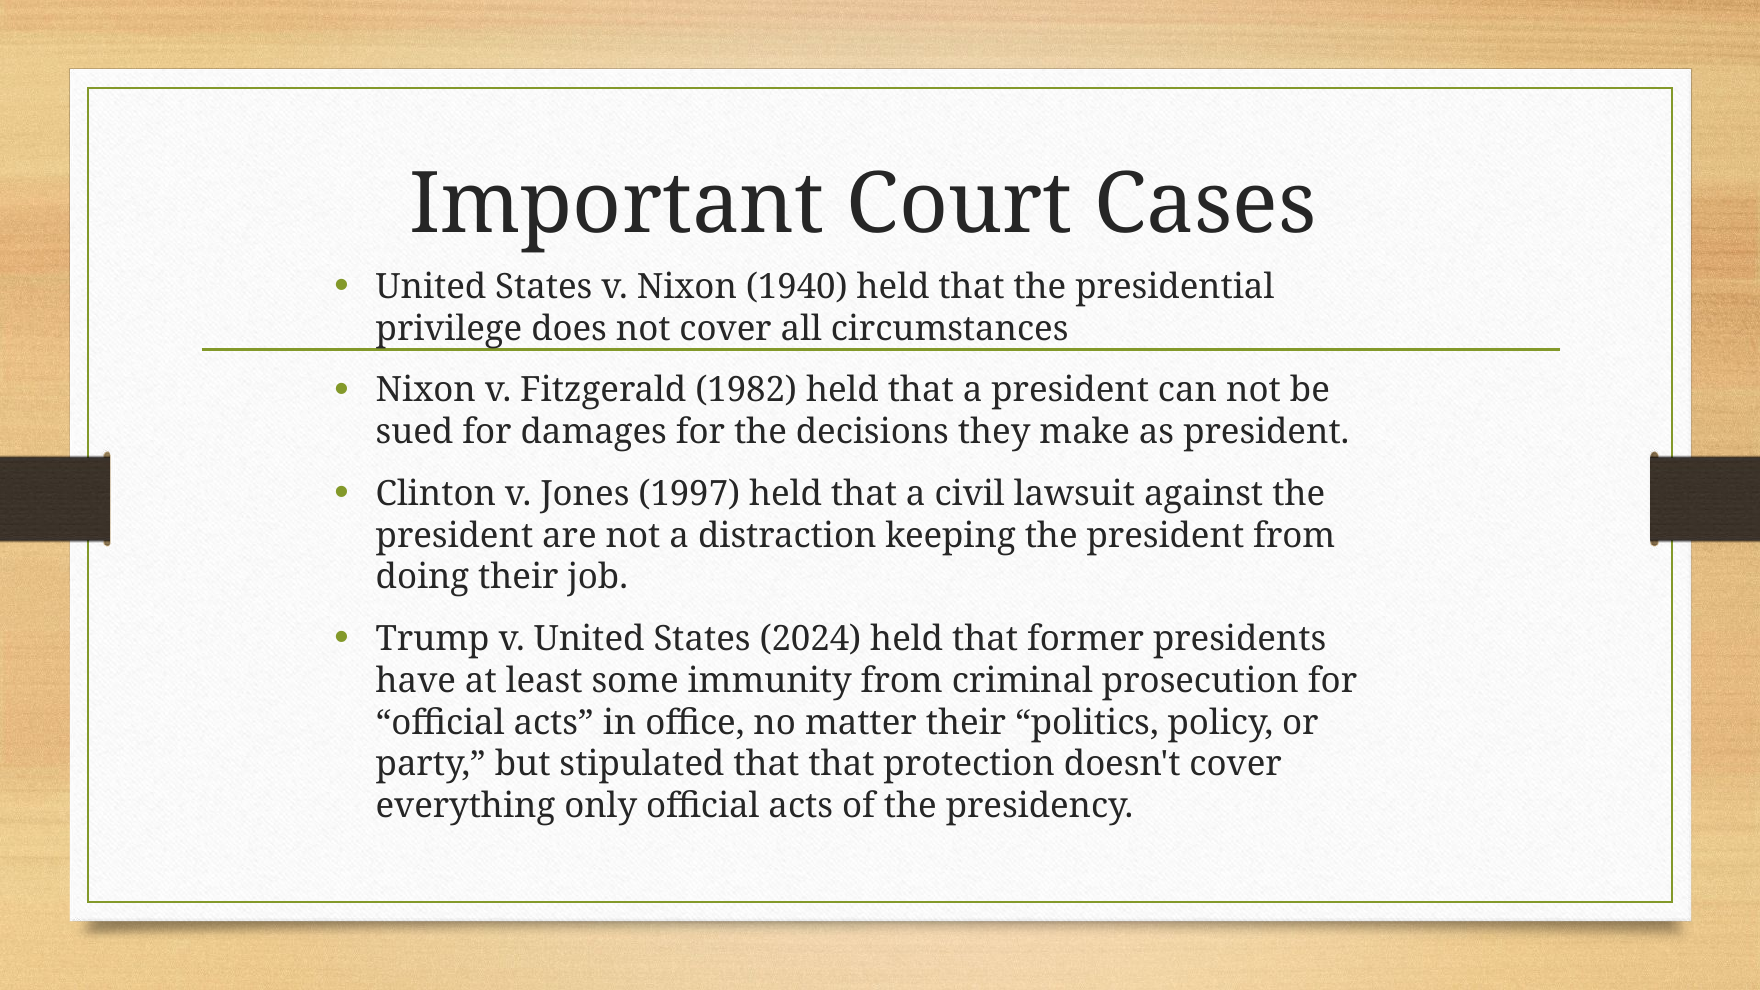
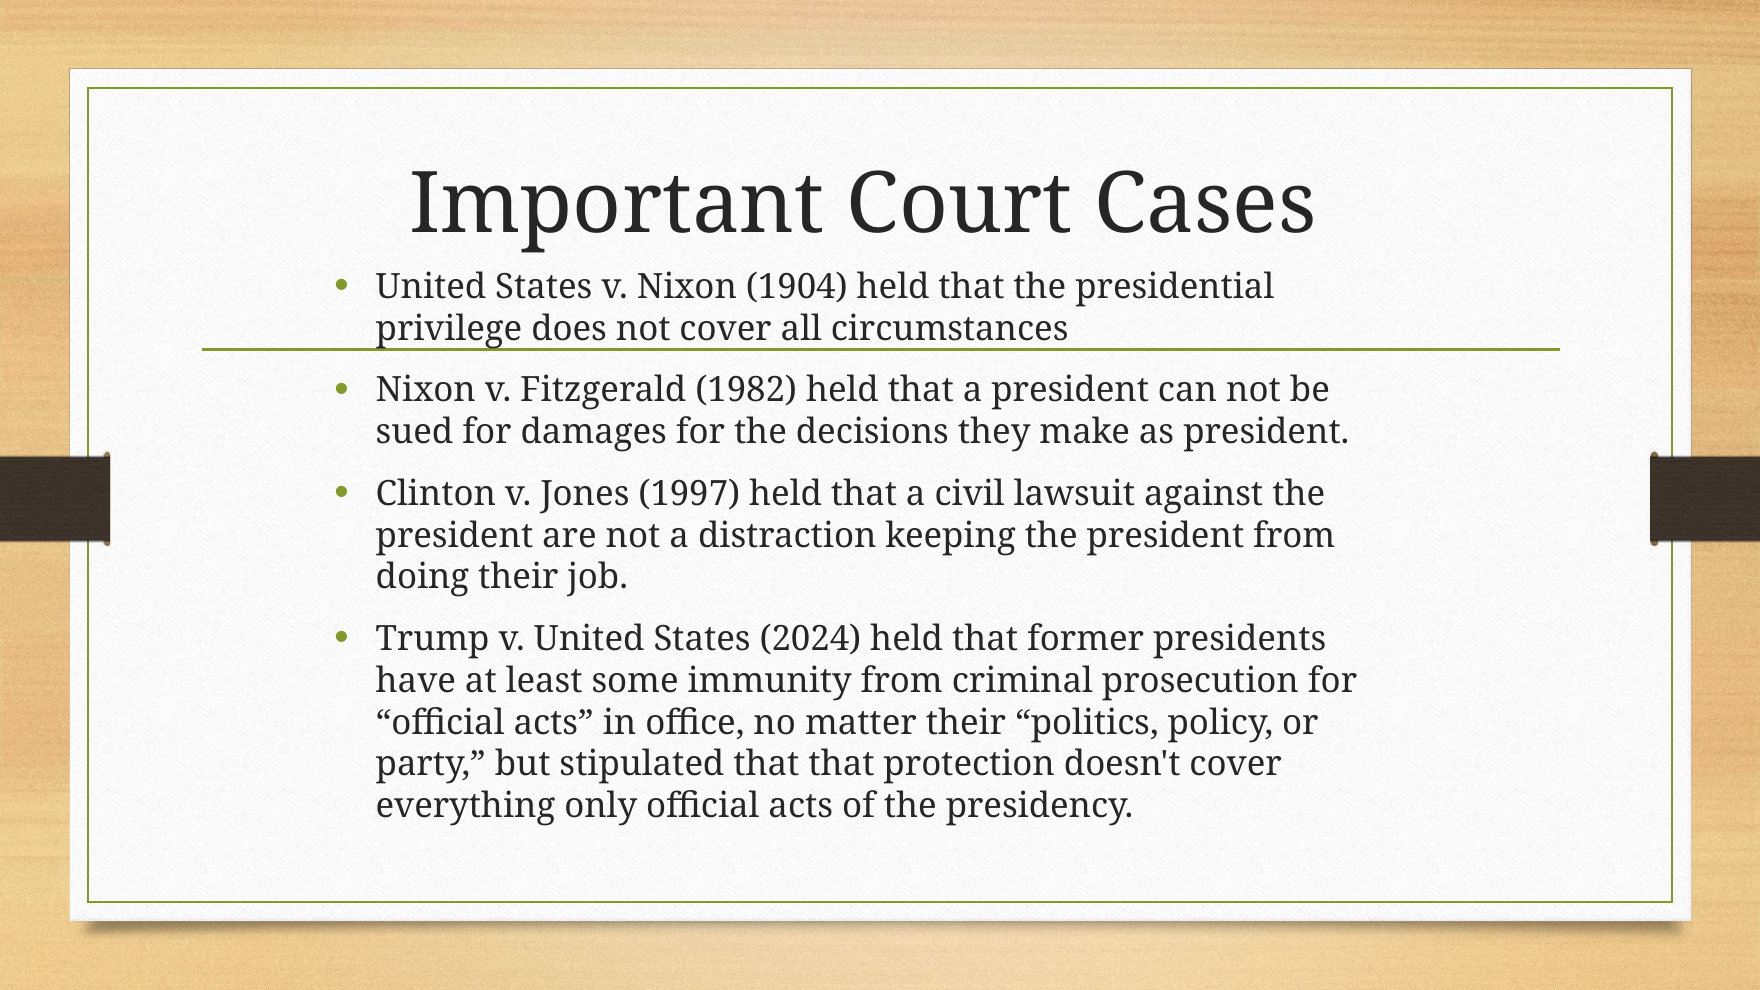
1940: 1940 -> 1904
